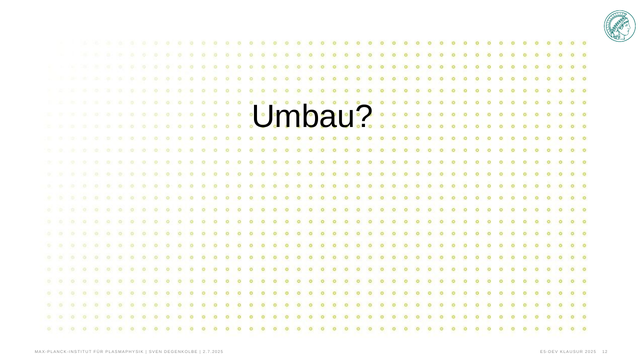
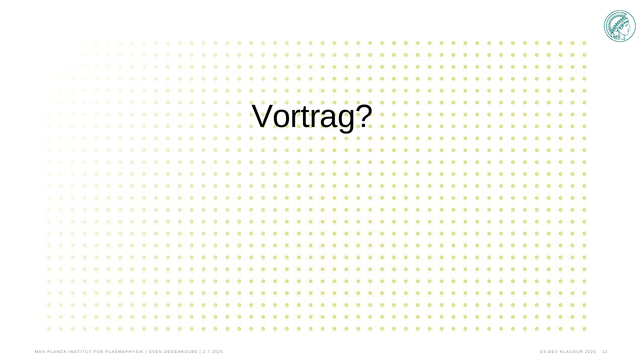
Umbau: Umbau -> Vortrag
